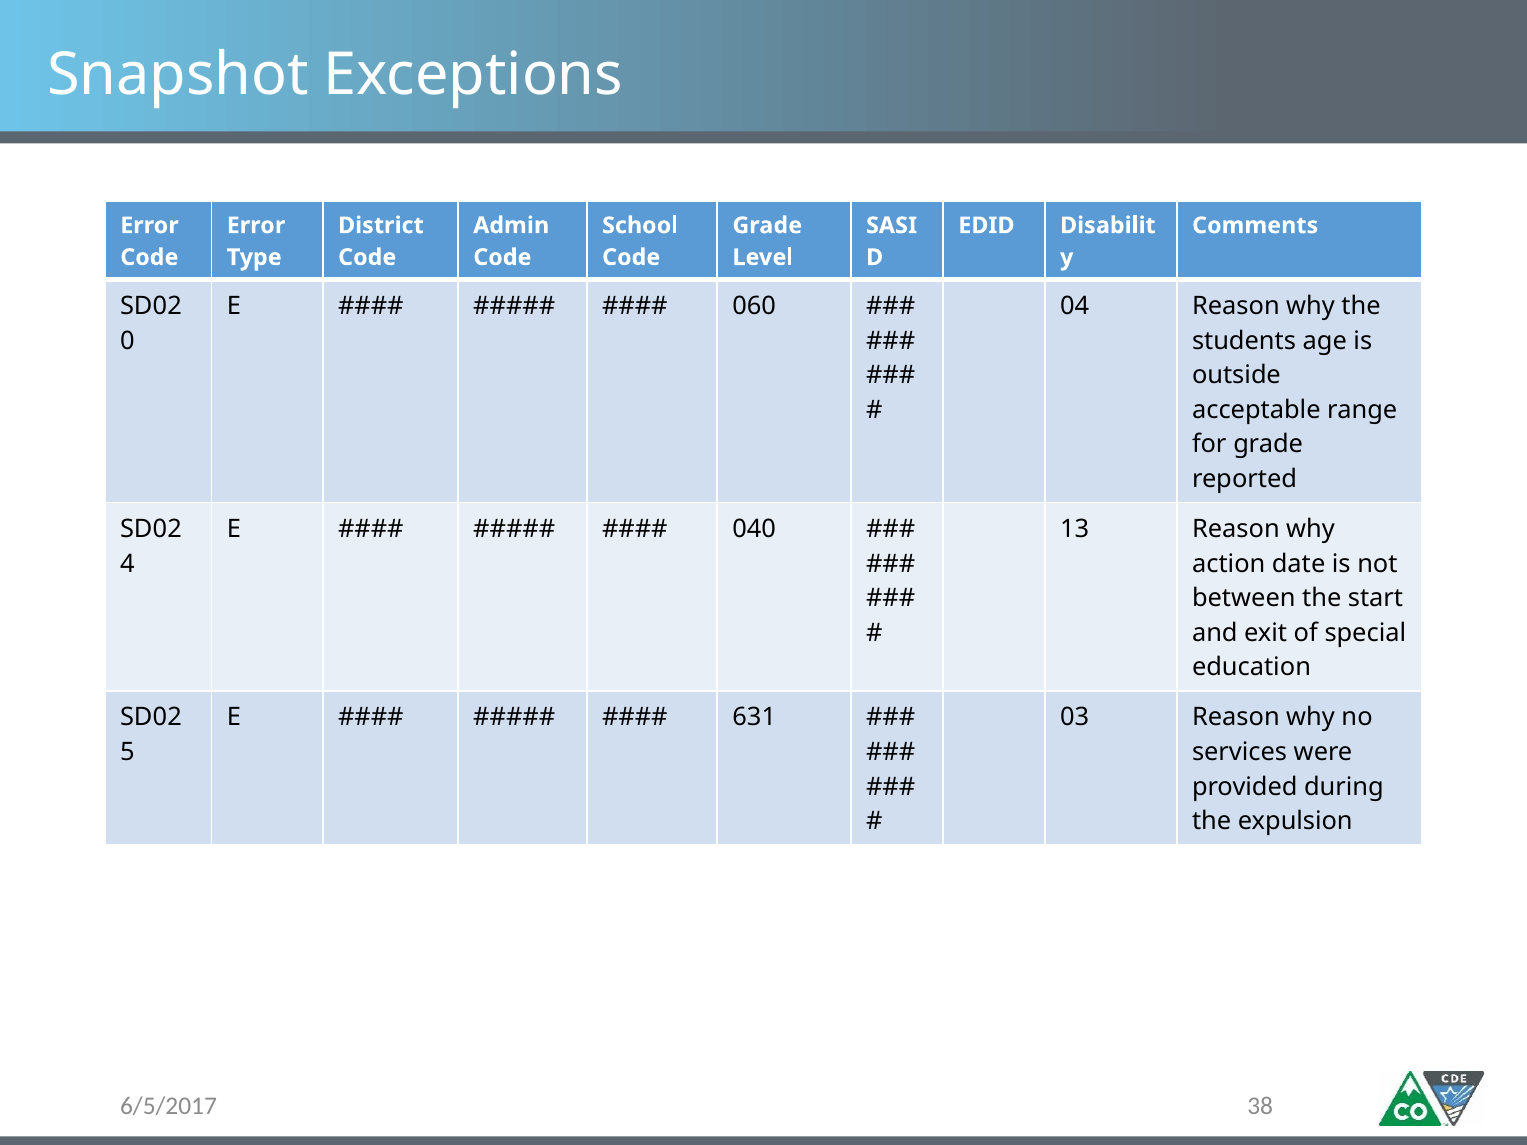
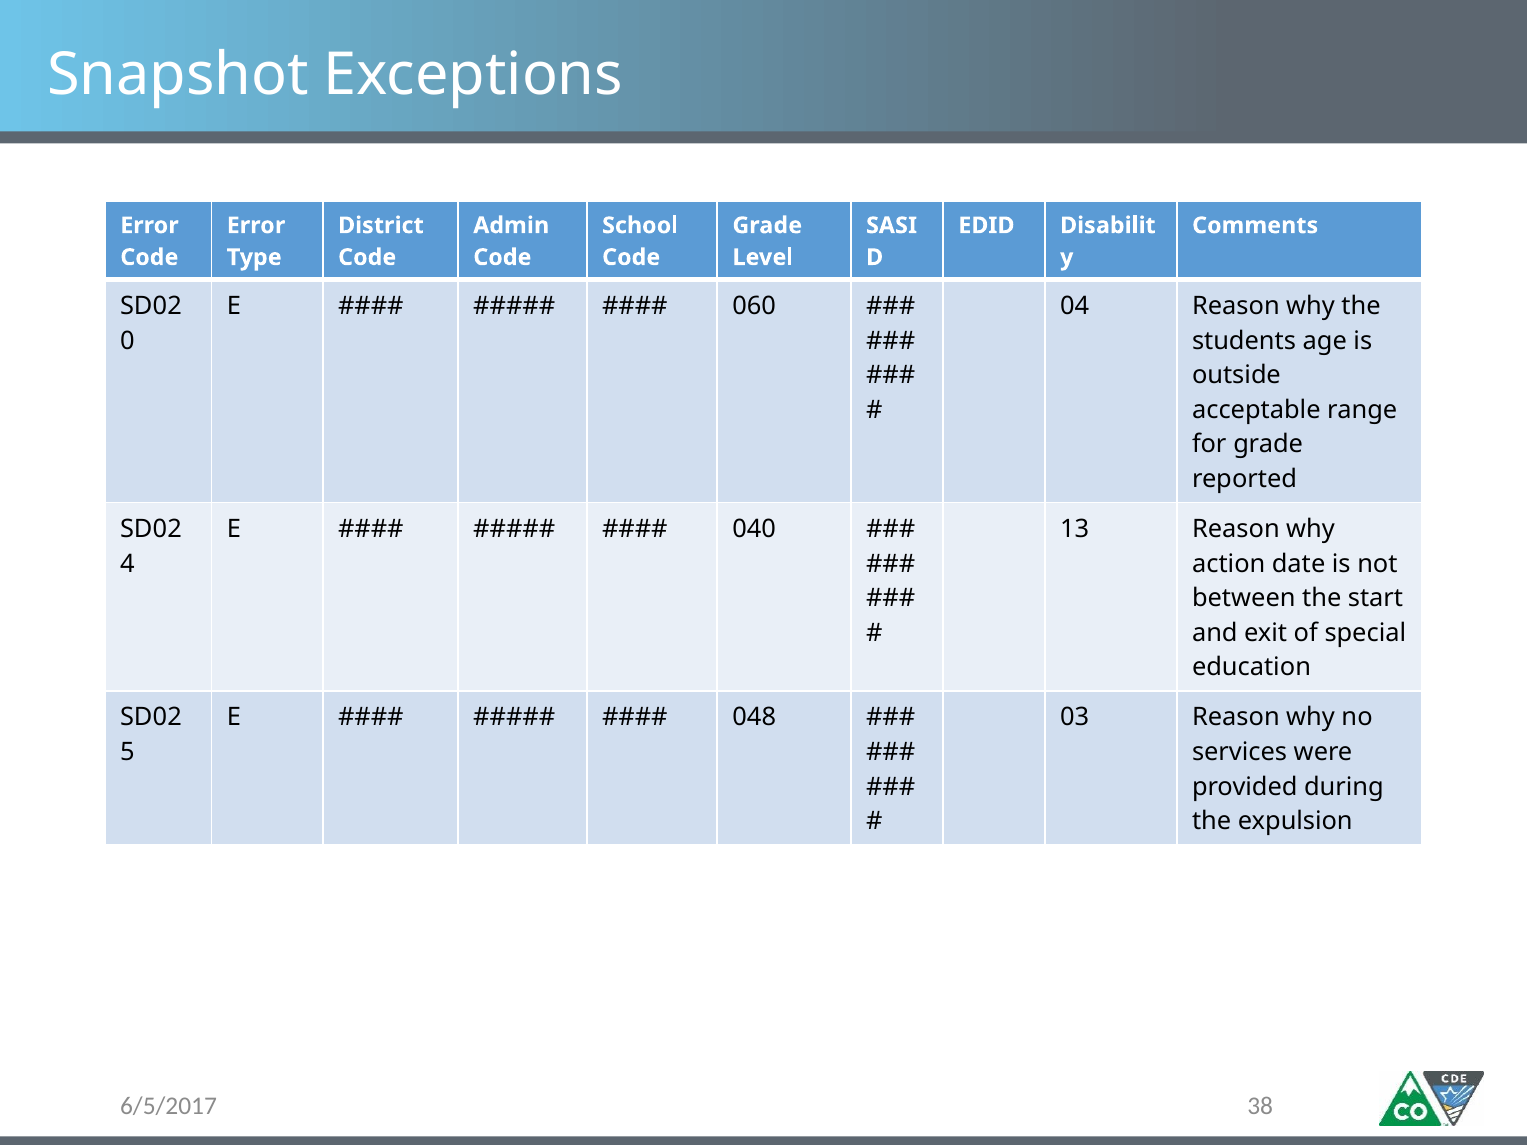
631: 631 -> 048
